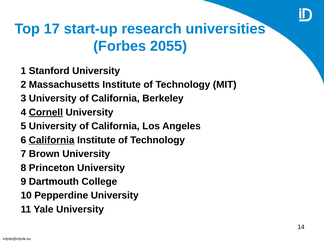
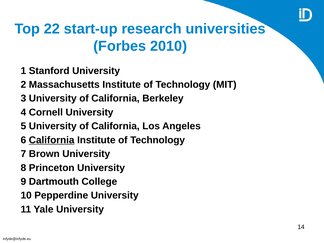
17: 17 -> 22
2055: 2055 -> 2010
Cornell underline: present -> none
